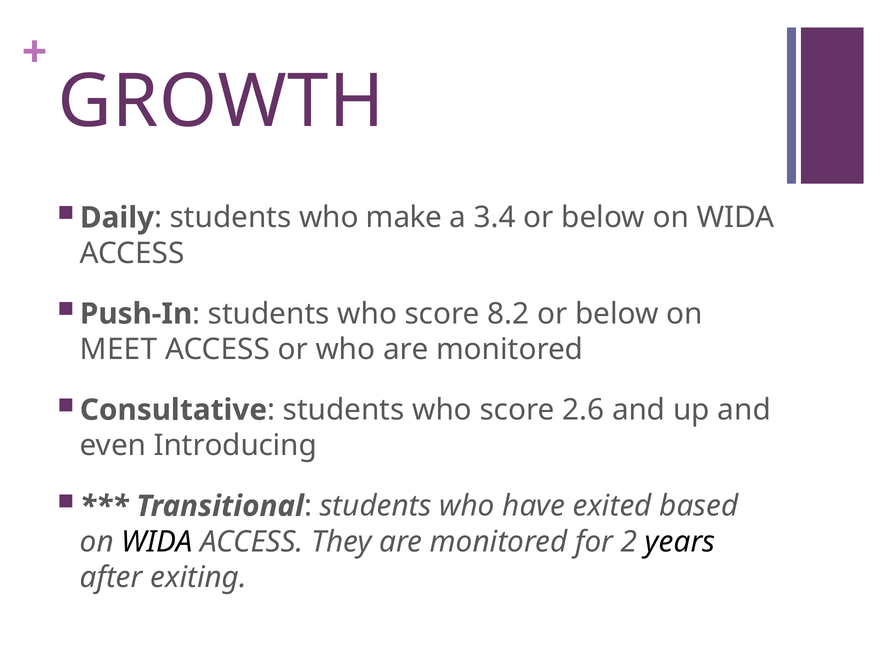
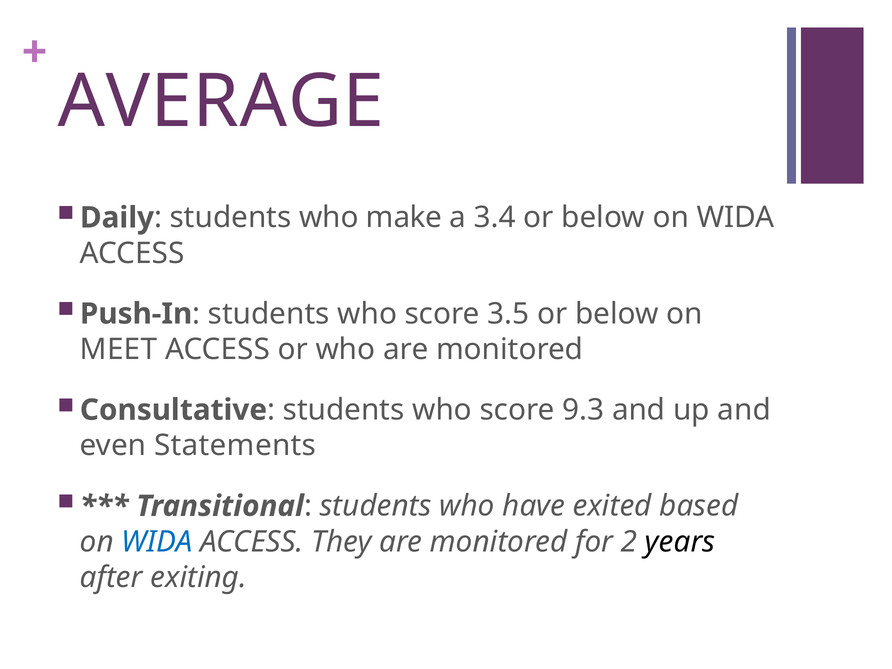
GROWTH: GROWTH -> AVERAGE
8.2: 8.2 -> 3.5
2.6: 2.6 -> 9.3
Introducing: Introducing -> Statements
WIDA at (157, 542) colour: black -> blue
